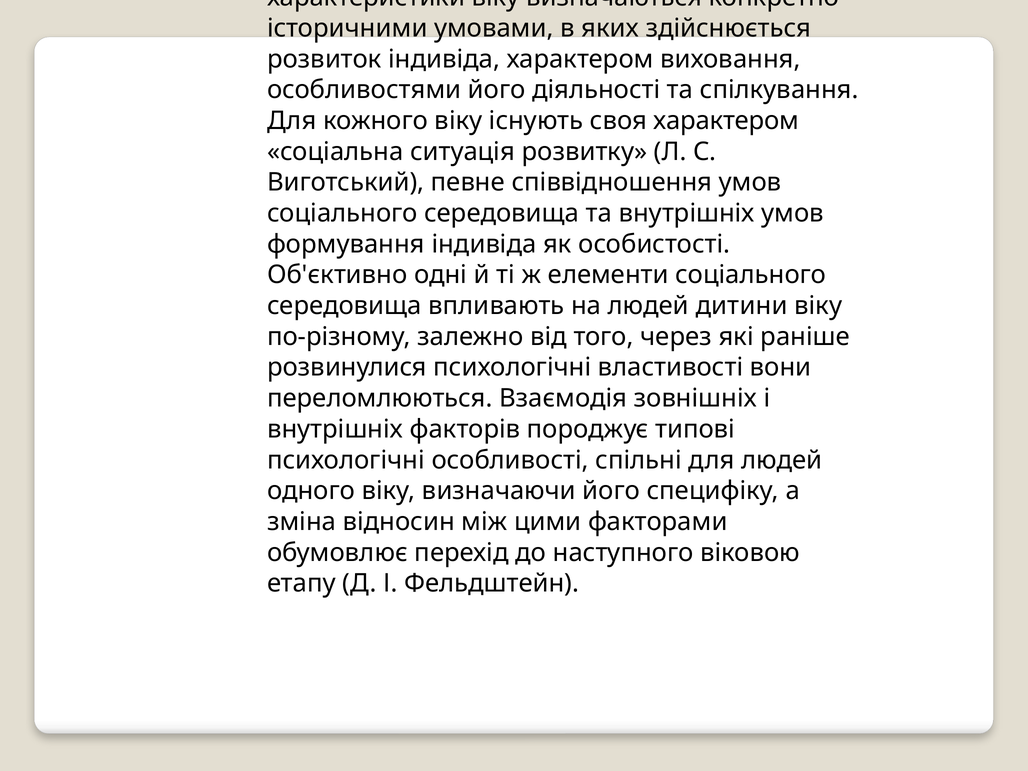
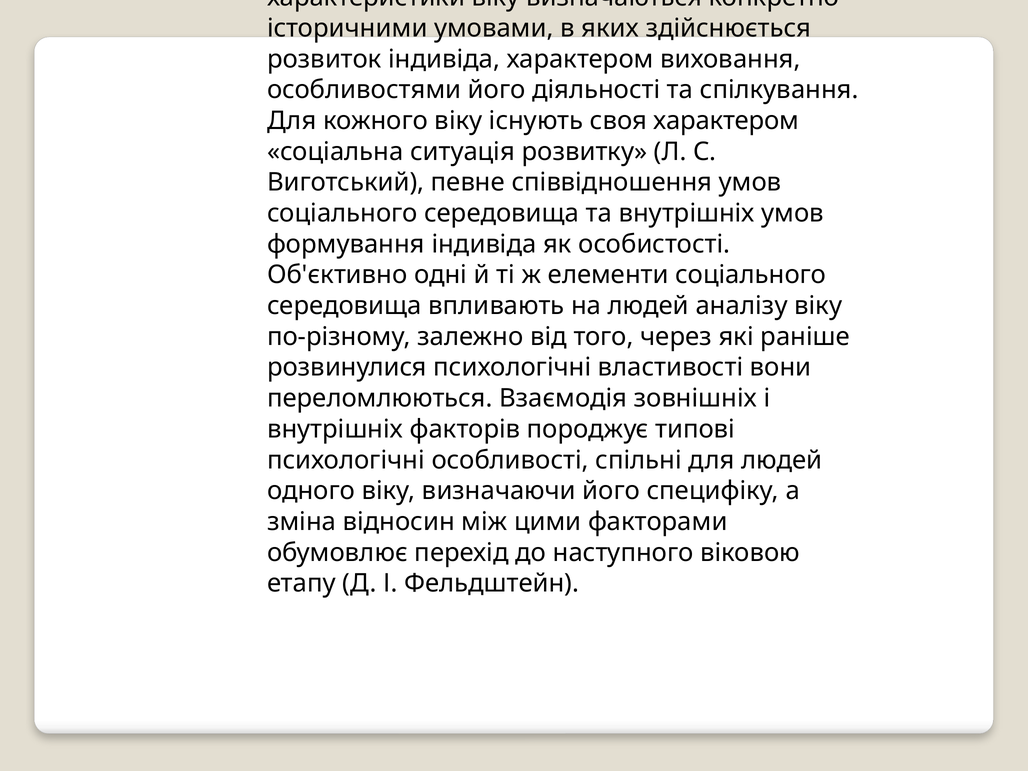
дитини: дитини -> аналізу
